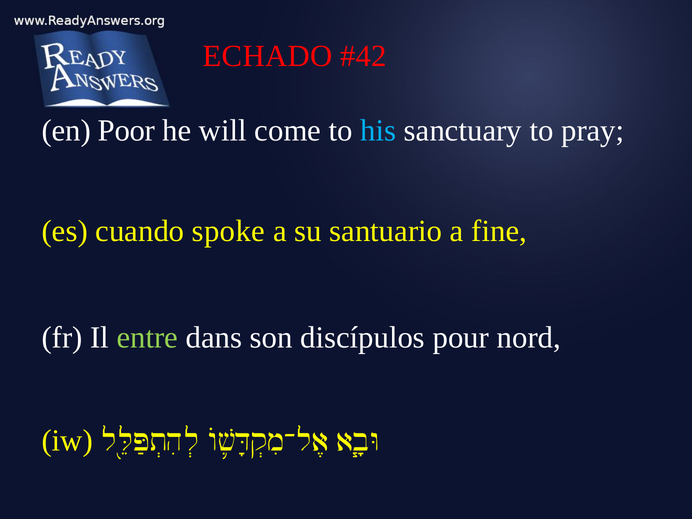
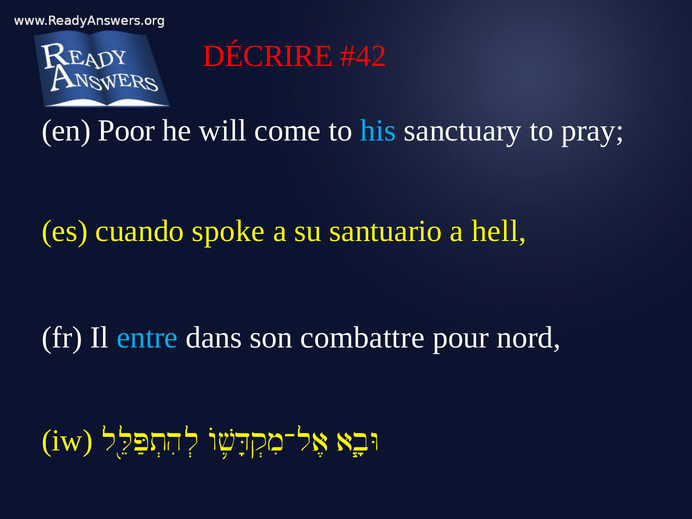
ECHADO: ECHADO -> DÉCRIRE
fine: fine -> hell
entre colour: light green -> light blue
discípulos: discípulos -> combattre
